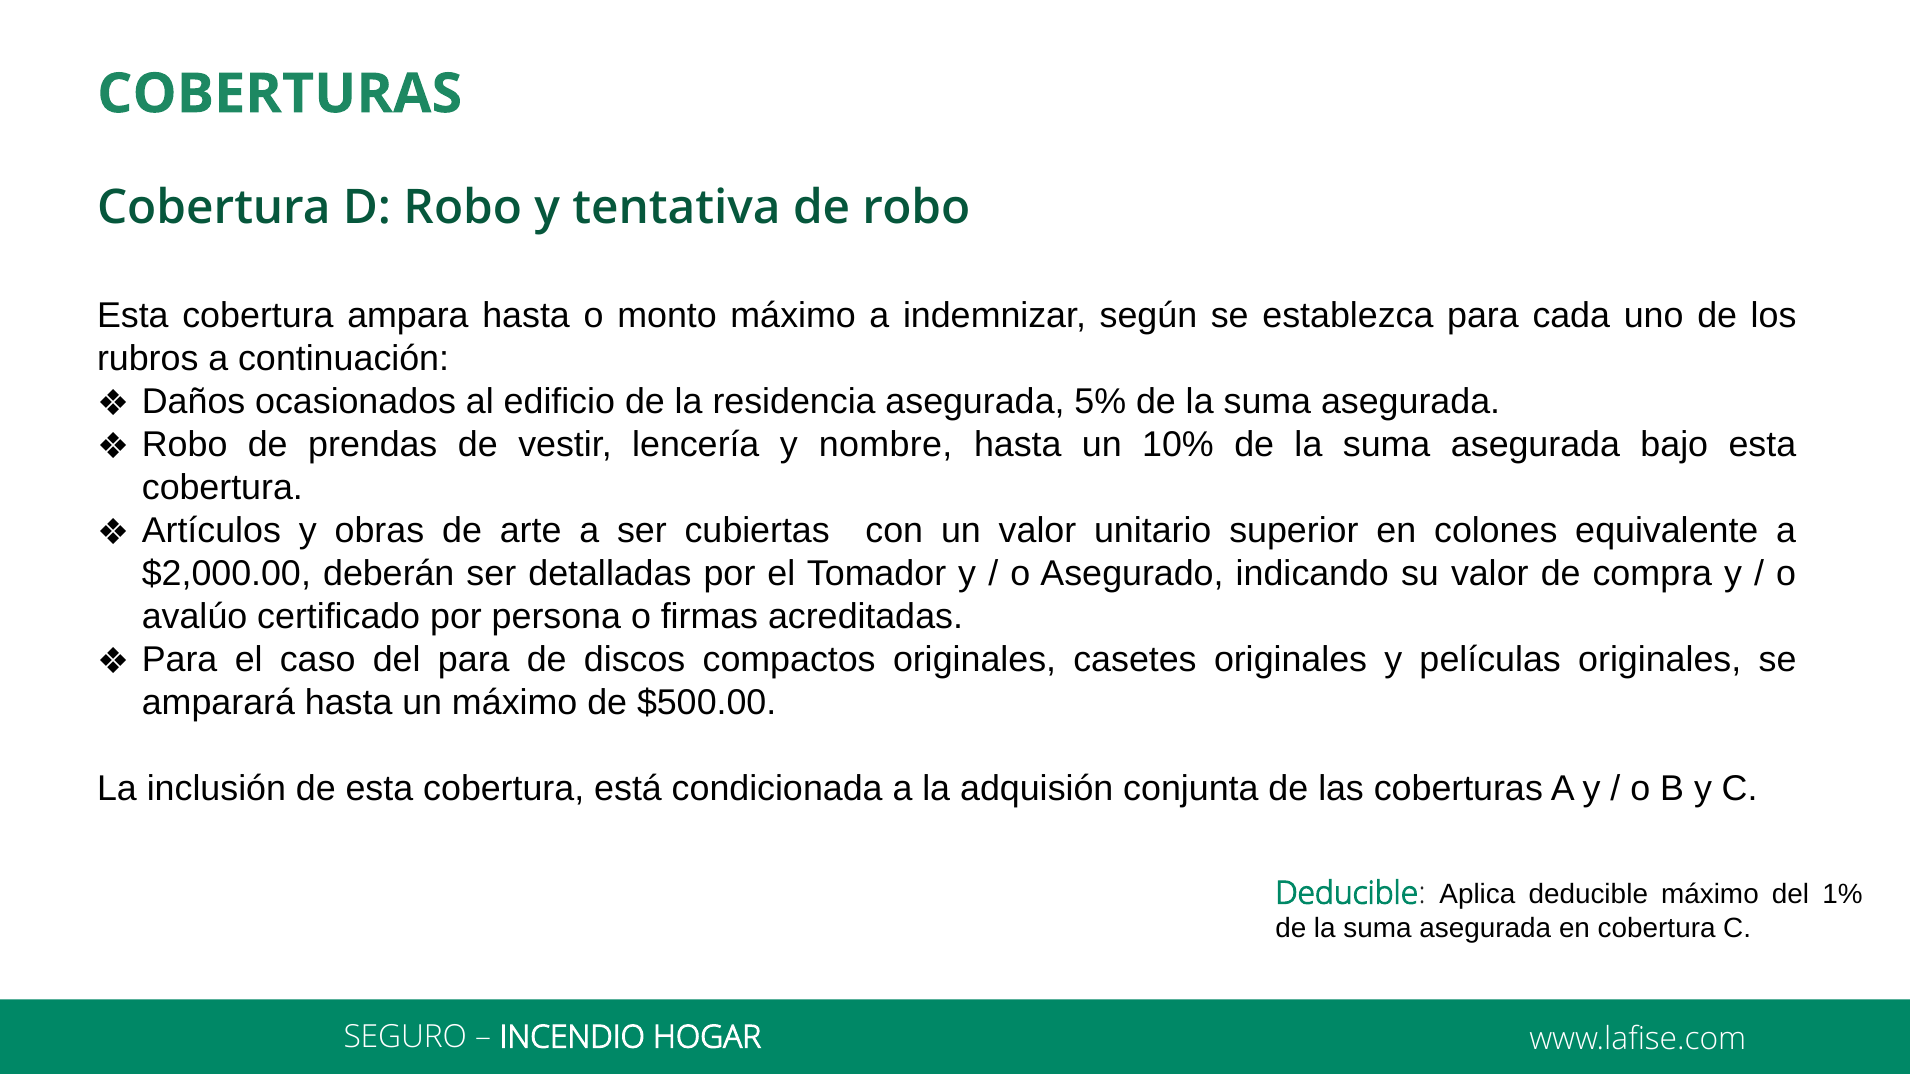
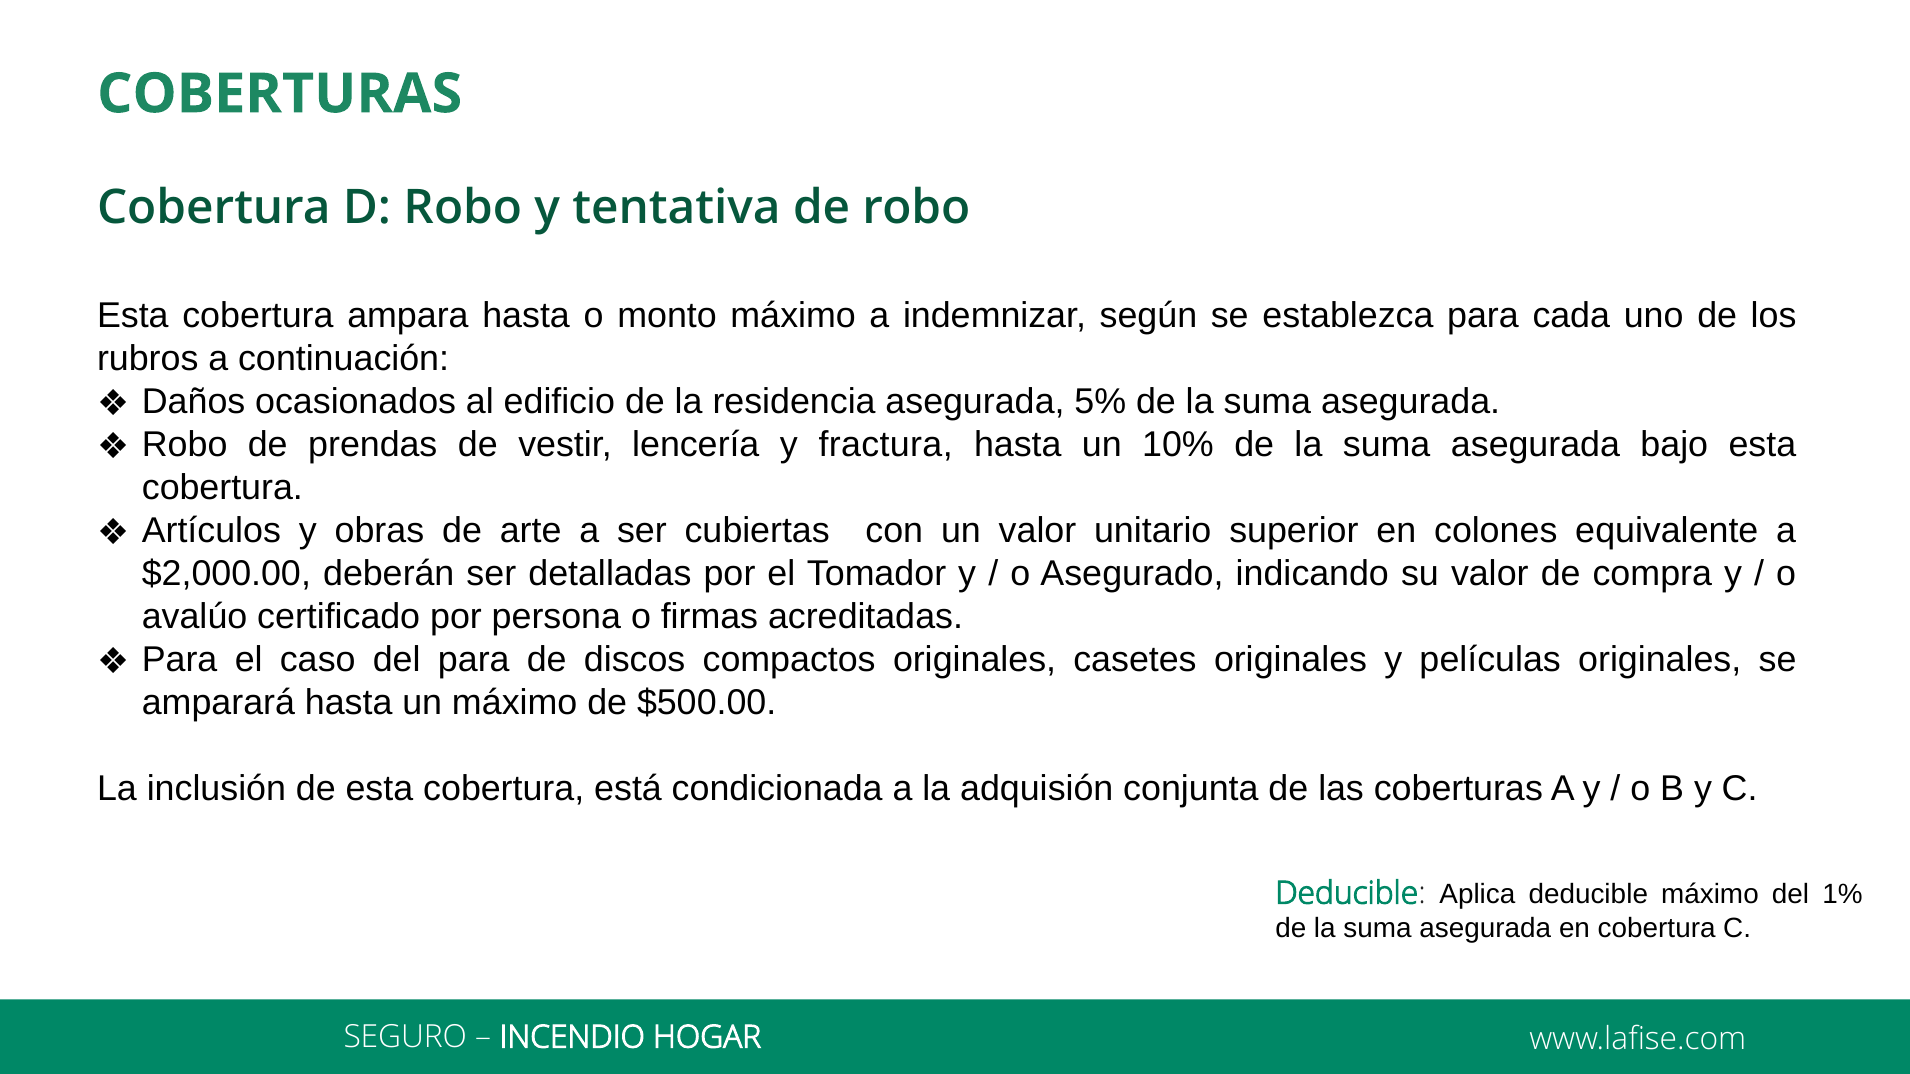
nombre: nombre -> fractura
